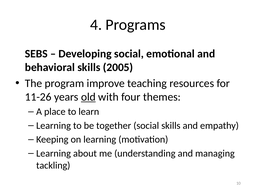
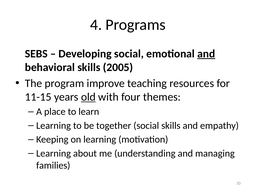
and at (206, 54) underline: none -> present
11-26: 11-26 -> 11-15
tackling: tackling -> families
